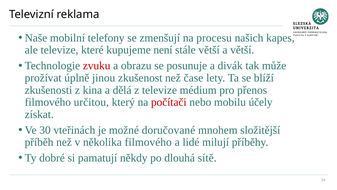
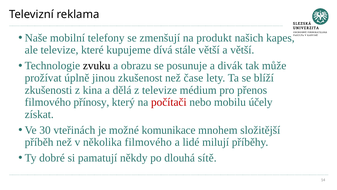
procesu: procesu -> produkt
není: není -> dívá
zvuku colour: red -> black
určitou: určitou -> přínosy
doručované: doručované -> komunikace
